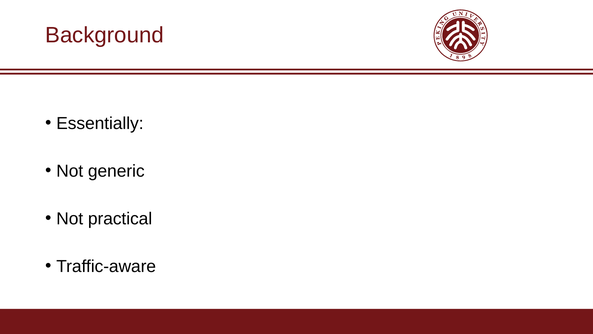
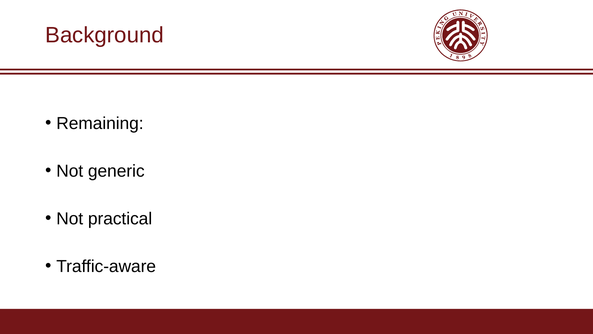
Essentially: Essentially -> Remaining
